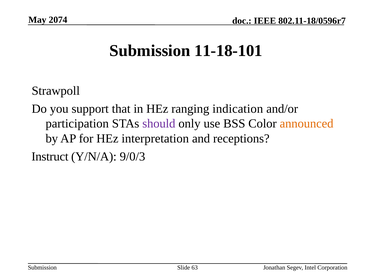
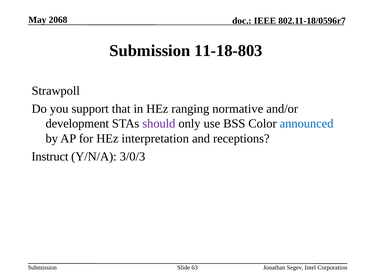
2074: 2074 -> 2068
11-18-101: 11-18-101 -> 11-18-803
indication: indication -> normative
participation: participation -> development
announced colour: orange -> blue
9/0/3: 9/0/3 -> 3/0/3
